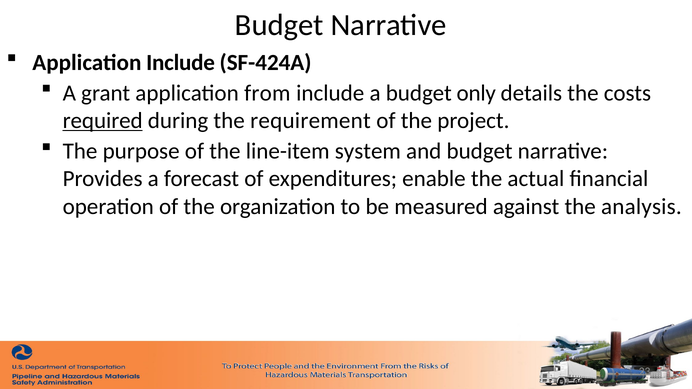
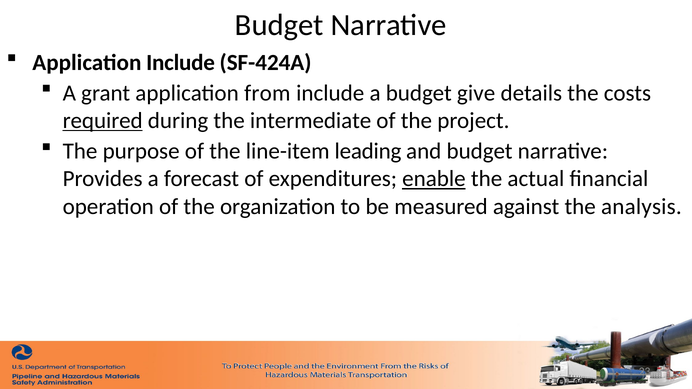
only: only -> give
requirement: requirement -> intermediate
system: system -> leading
enable underline: none -> present
